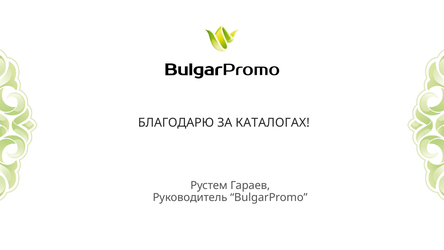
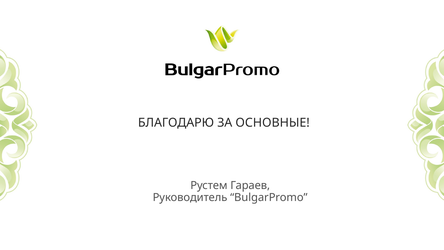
КАТАЛОГАХ: КАТАЛОГАХ -> ОСНОВНЫЕ
